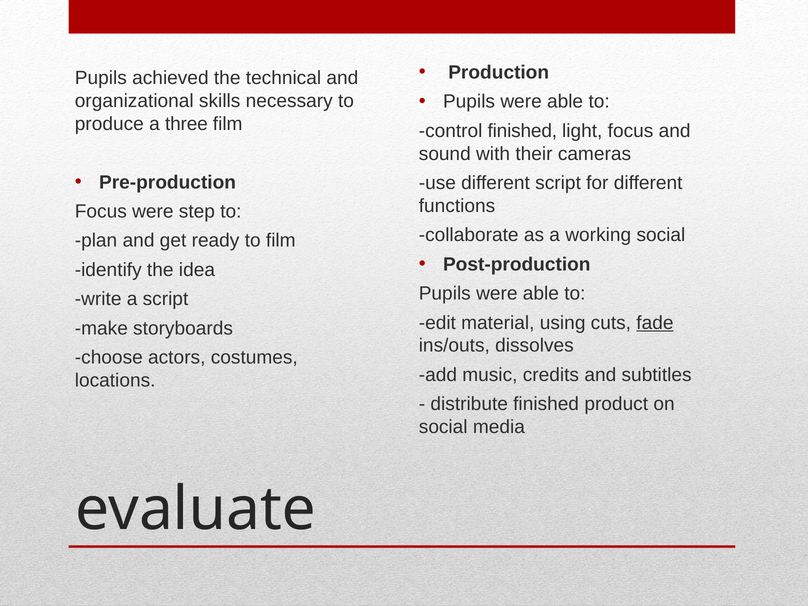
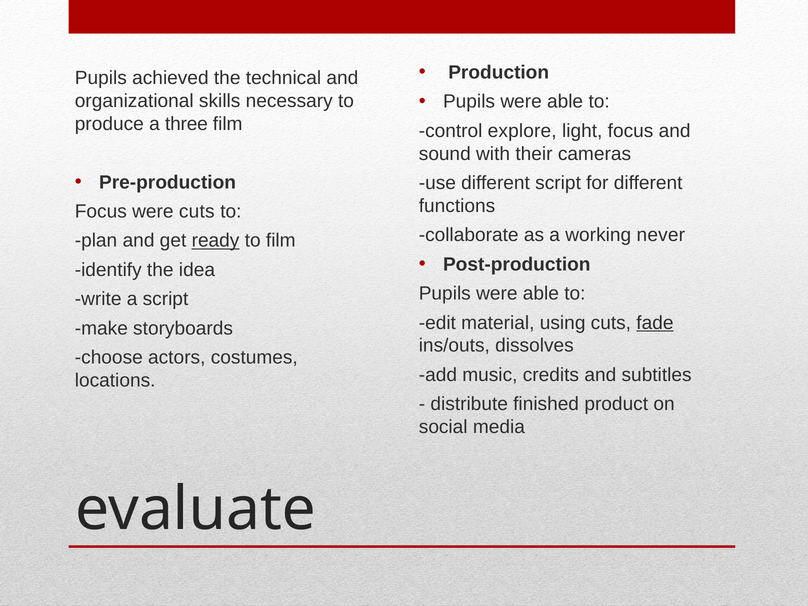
control finished: finished -> explore
were step: step -> cuts
working social: social -> never
ready underline: none -> present
